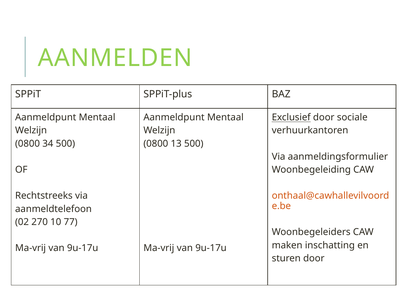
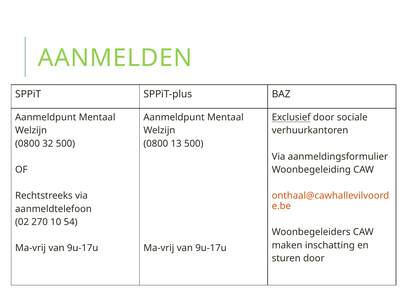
34: 34 -> 32
77: 77 -> 54
